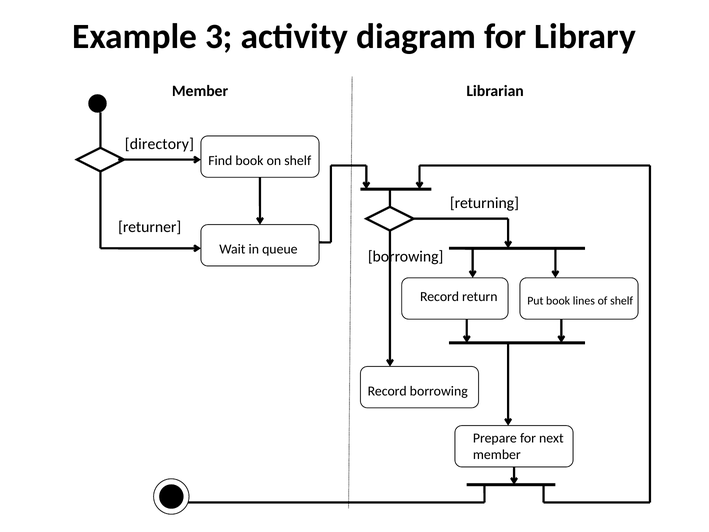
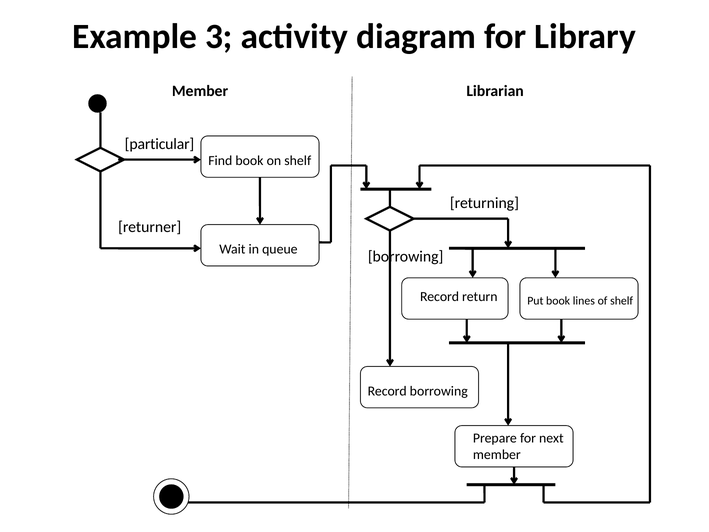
directory: directory -> particular
